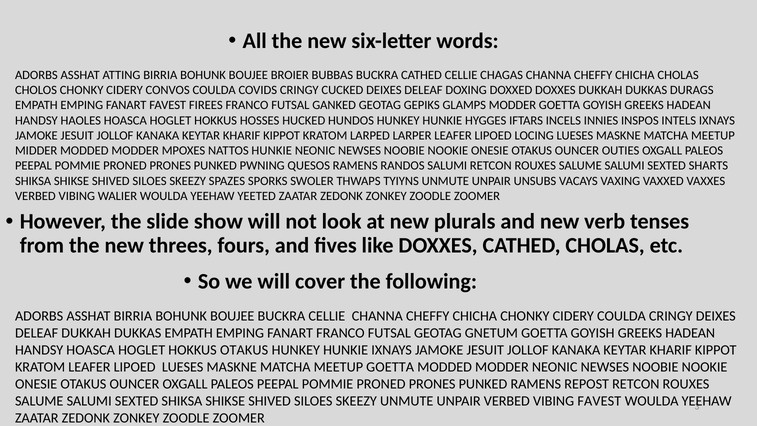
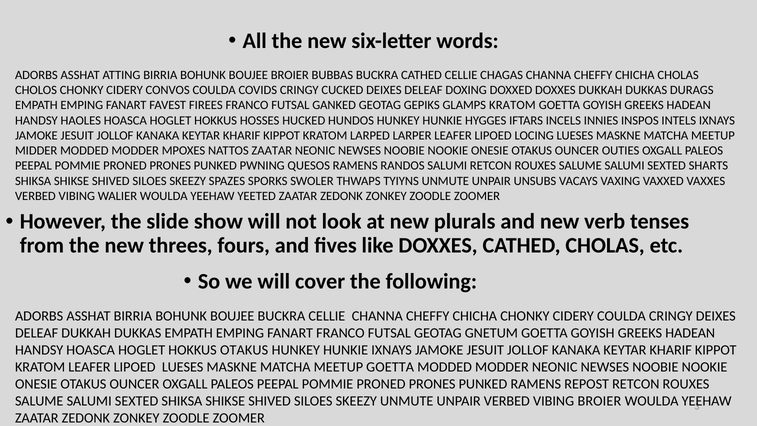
GLAMPS MODDER: MODDER -> KRATOM
NATTOS HUNKIE: HUNKIE -> ZAATAR
VIBING FAVEST: FAVEST -> BROIER
